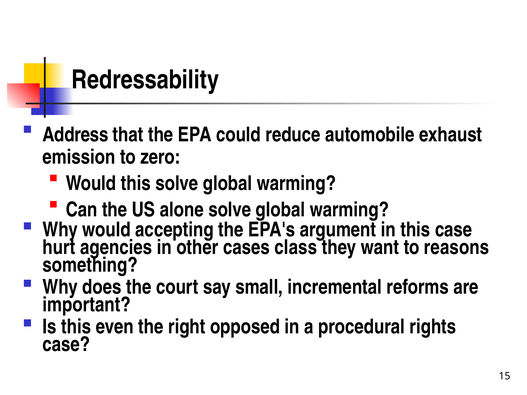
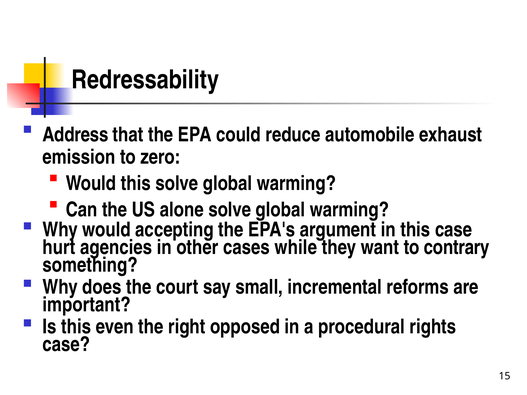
class: class -> while
reasons: reasons -> contrary
